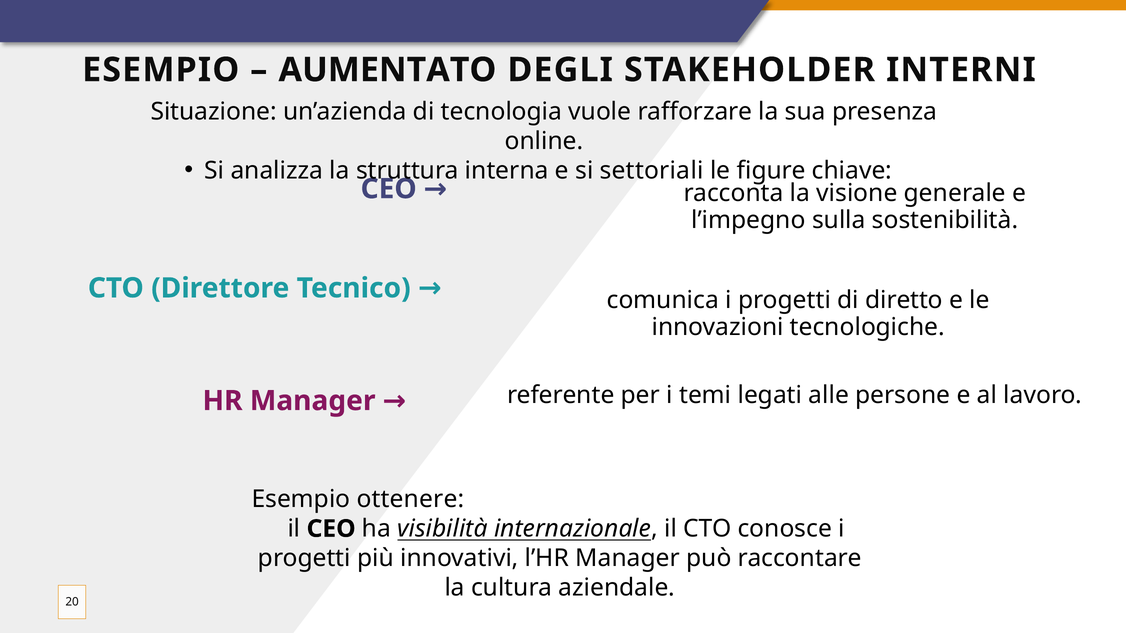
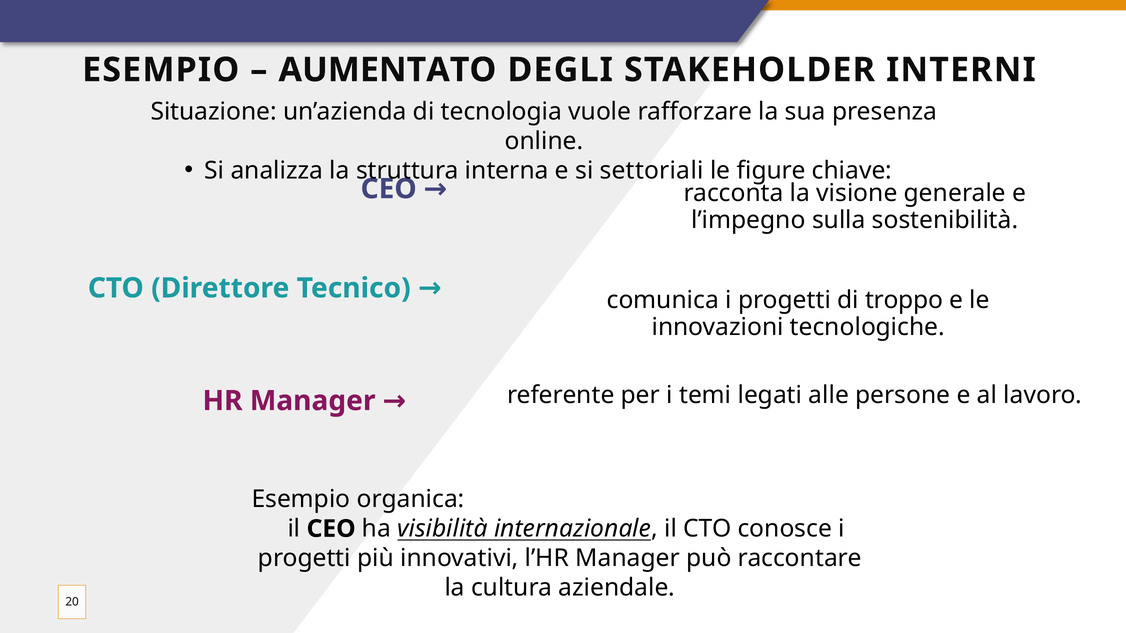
diretto: diretto -> troppo
ottenere: ottenere -> organica
